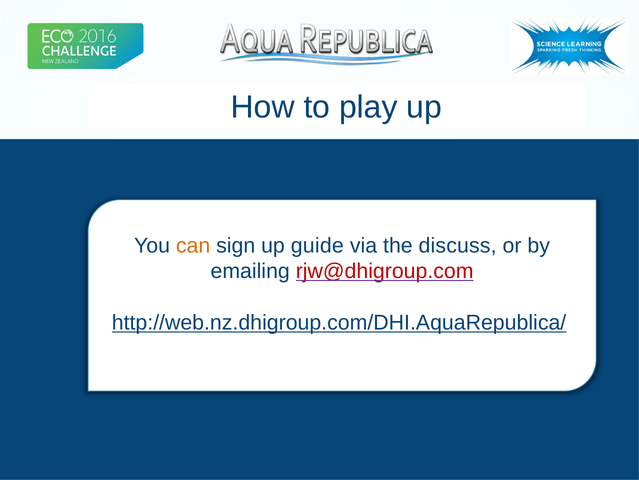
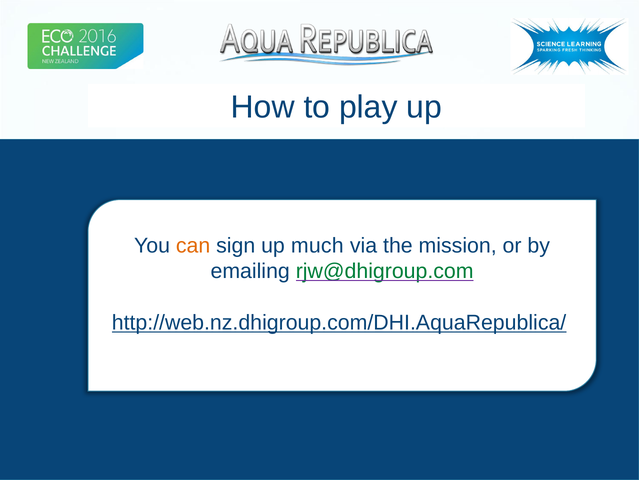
guide: guide -> much
discuss: discuss -> mission
rjw@dhigroup.com colour: red -> green
